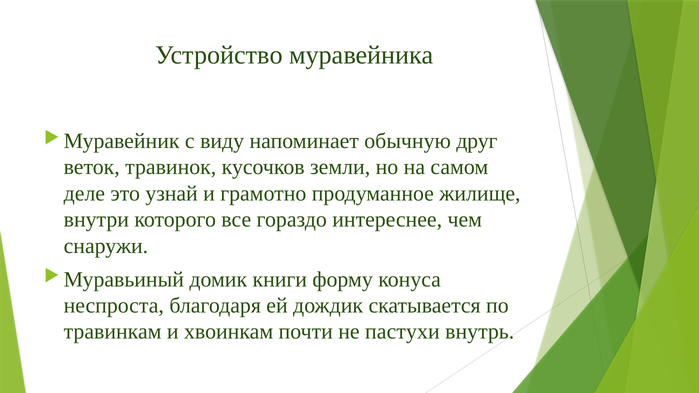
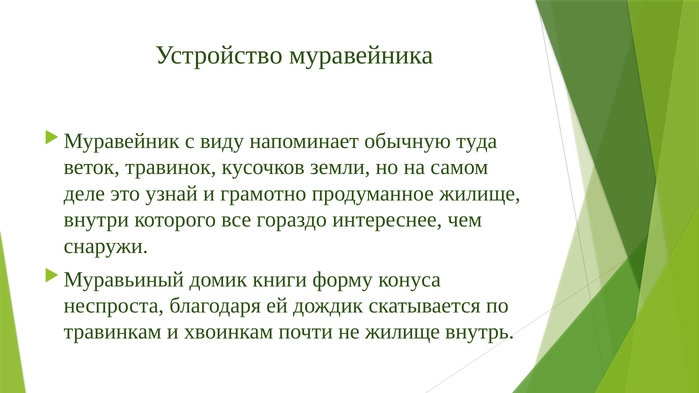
друг: друг -> туда
не пастухи: пастухи -> жилище
